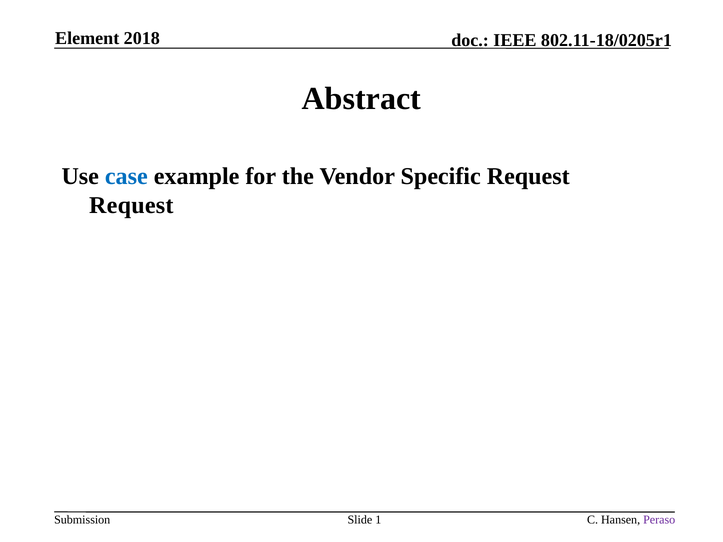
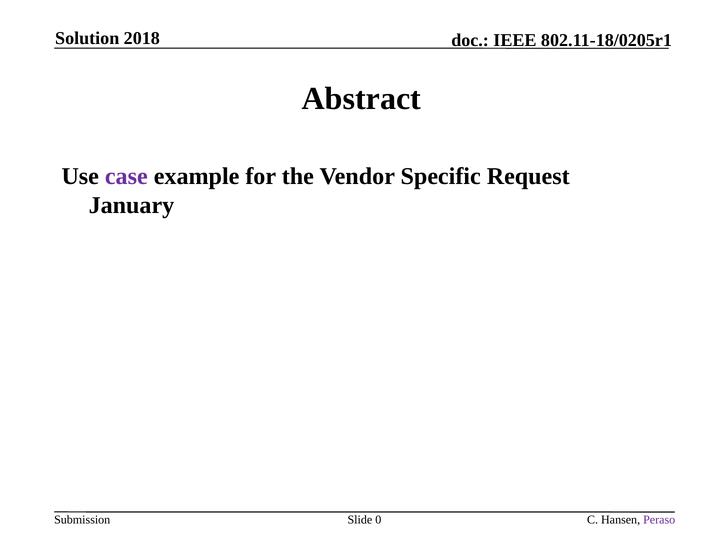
Element: Element -> Solution
case colour: blue -> purple
Request at (131, 205): Request -> January
1: 1 -> 0
